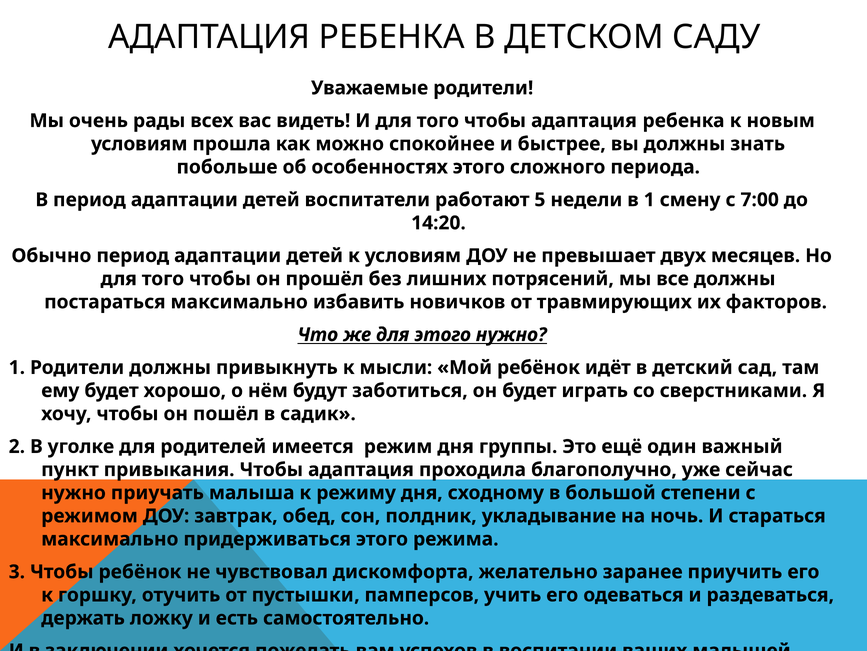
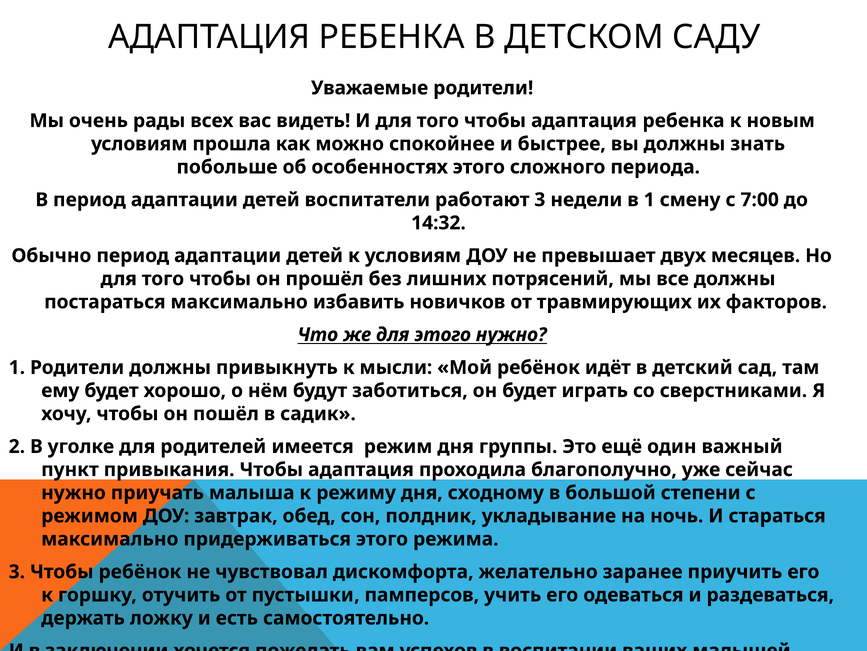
работают 5: 5 -> 3
14:20: 14:20 -> 14:32
